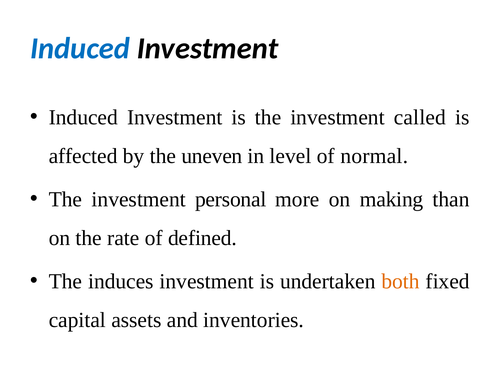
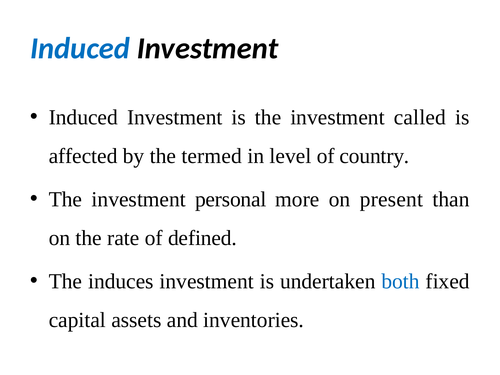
uneven: uneven -> termed
normal: normal -> country
making: making -> present
both colour: orange -> blue
